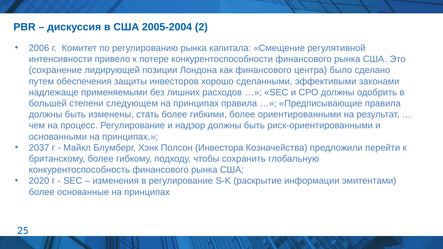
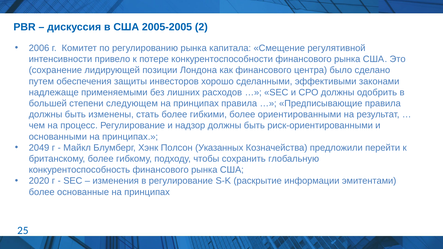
2005-2004: 2005-2004 -> 2005-2005
2037: 2037 -> 2049
Инвестора: Инвестора -> Указанных
